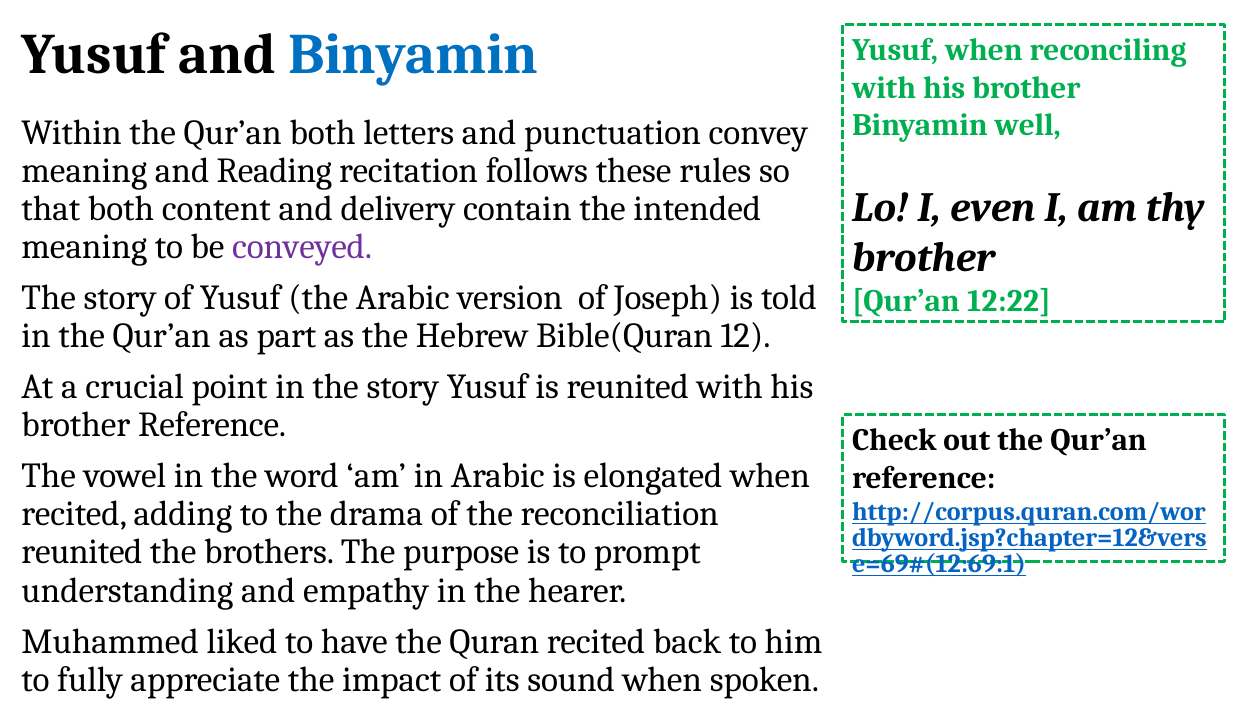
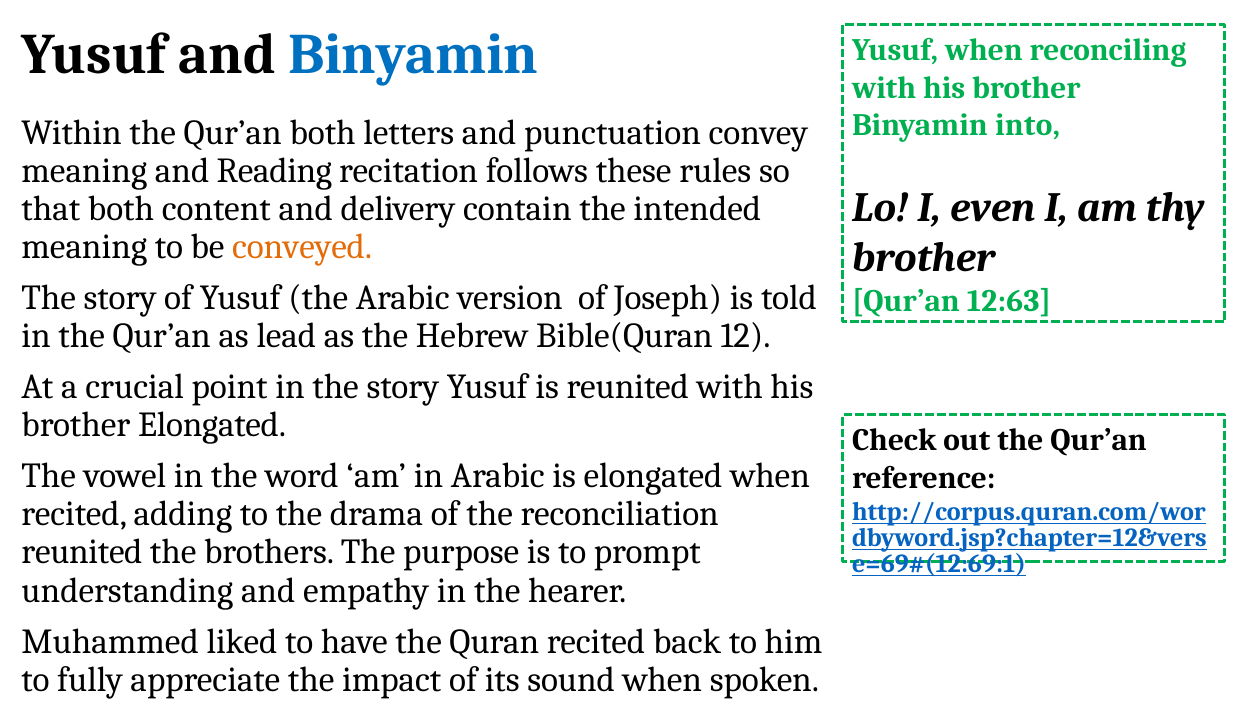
well: well -> into
conveyed colour: purple -> orange
12:22: 12:22 -> 12:63
part: part -> lead
brother Reference: Reference -> Elongated
